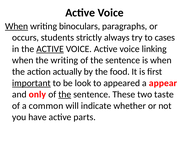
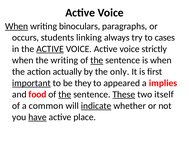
strictly: strictly -> linking
linking: linking -> strictly
the at (97, 60) underline: none -> present
food: food -> only
look: look -> they
appear: appear -> implies
only: only -> food
These underline: none -> present
taste: taste -> itself
indicate underline: none -> present
have underline: none -> present
parts: parts -> place
